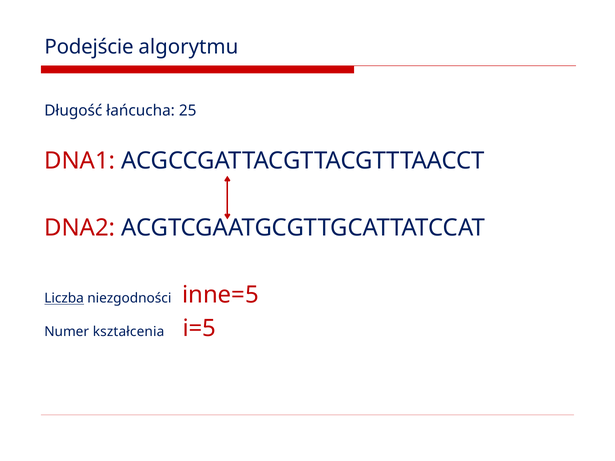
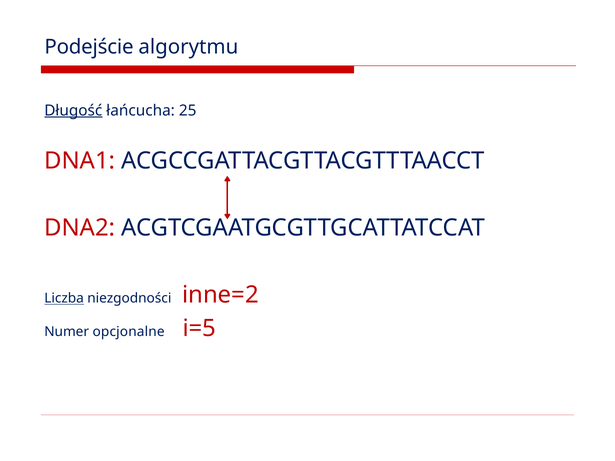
Długość underline: none -> present
inne=5: inne=5 -> inne=2
kształcenia: kształcenia -> opcjonalne
